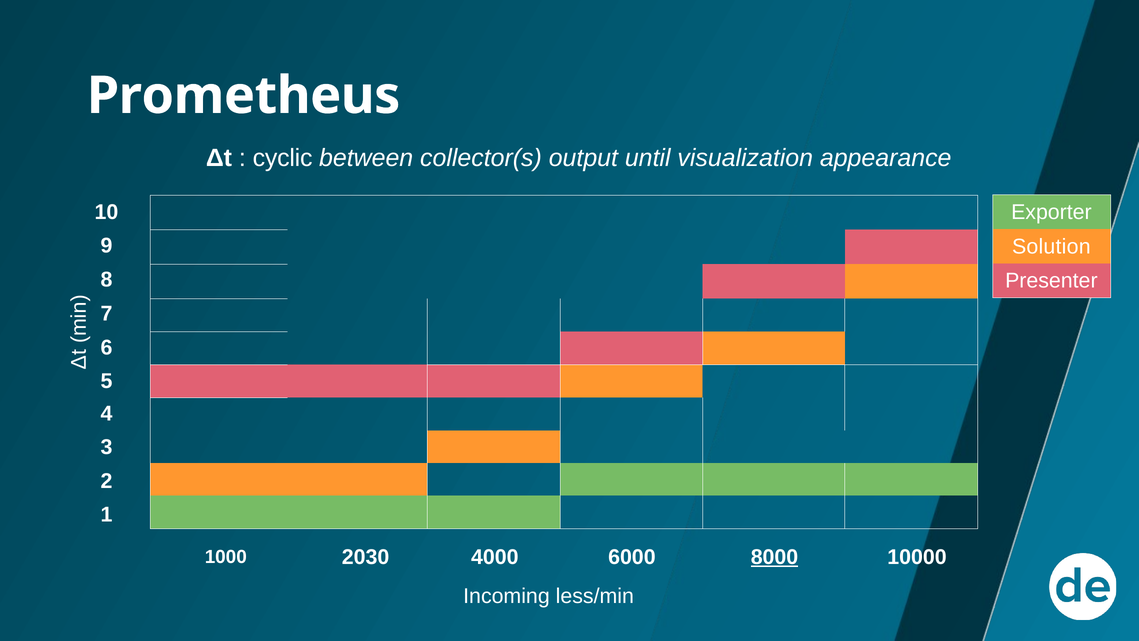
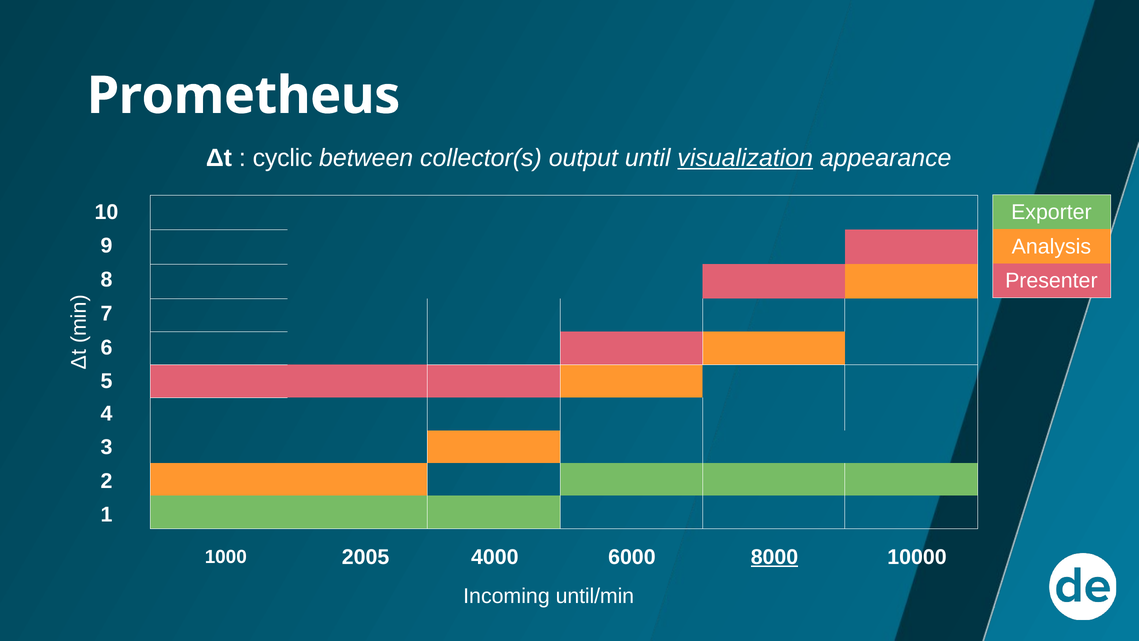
visualization underline: none -> present
Solution: Solution -> Analysis
2030: 2030 -> 2005
less/min: less/min -> until/min
